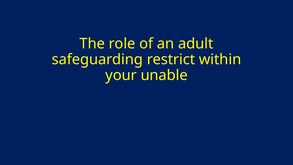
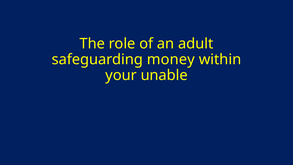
restrict: restrict -> money
